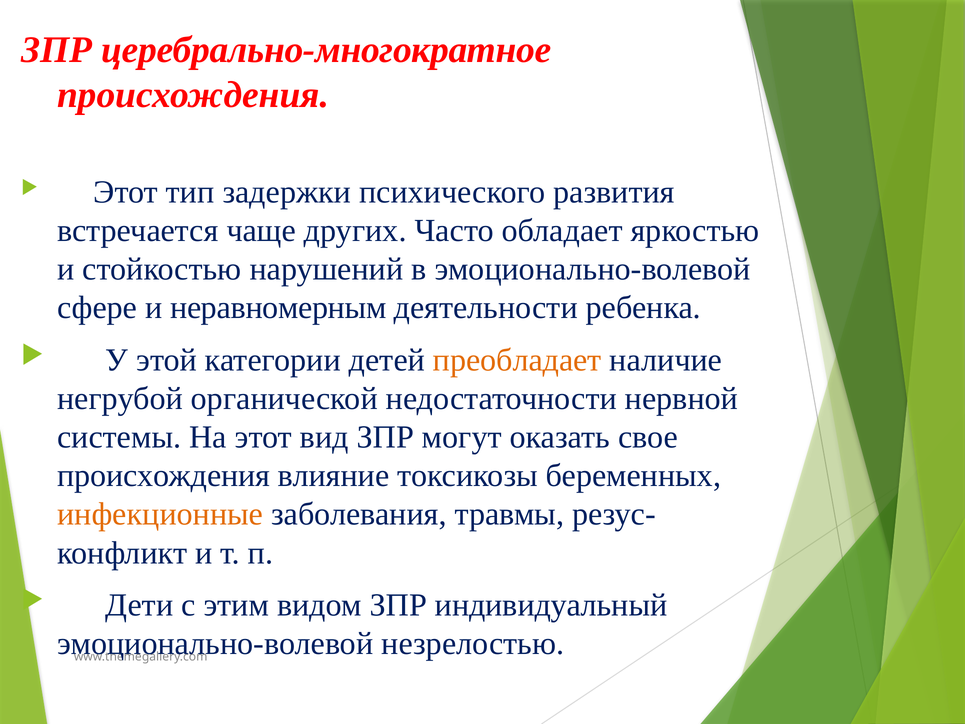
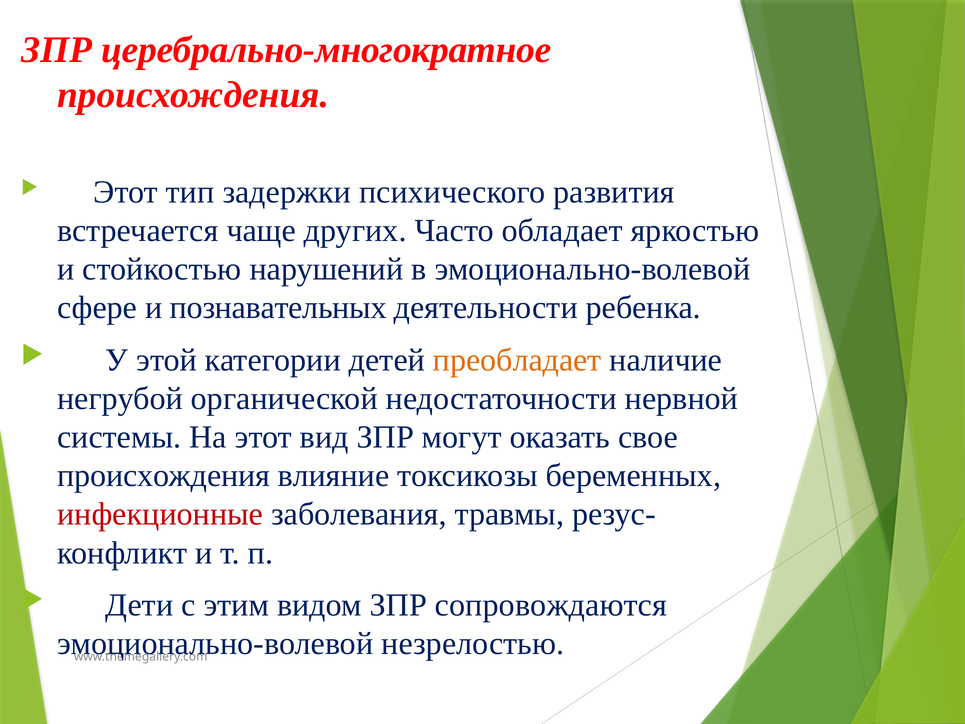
неравномерным: неравномерным -> познавательных
инфекционные colour: orange -> red
индивидуальный: индивидуальный -> сопровождаются
